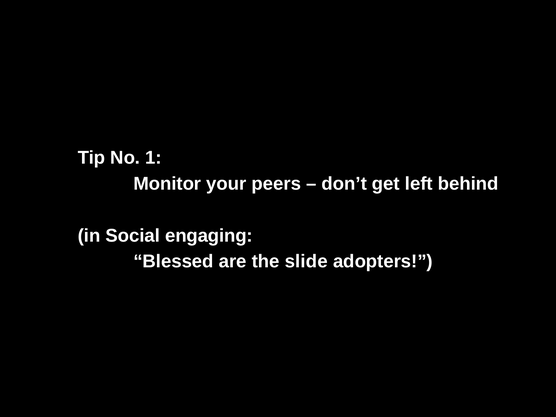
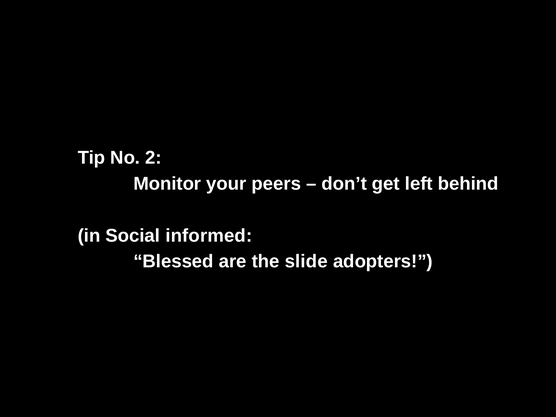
1: 1 -> 2
engaging: engaging -> informed
